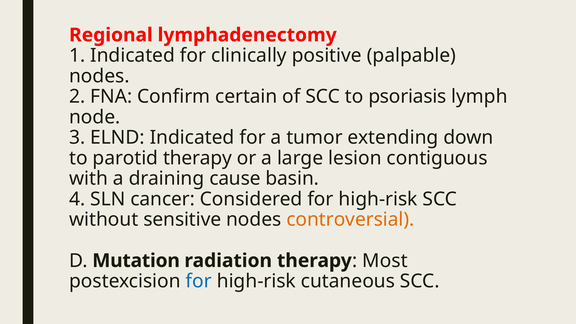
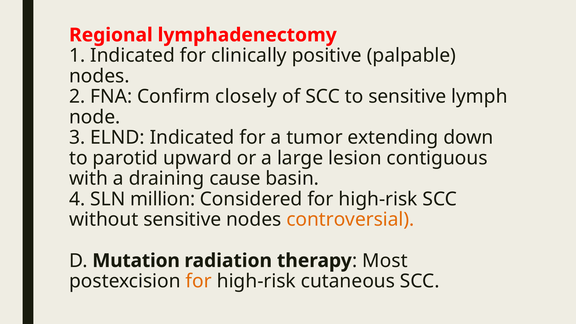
certain: certain -> closely
to psoriasis: psoriasis -> sensitive
parotid therapy: therapy -> upward
cancer: cancer -> million
for at (199, 281) colour: blue -> orange
